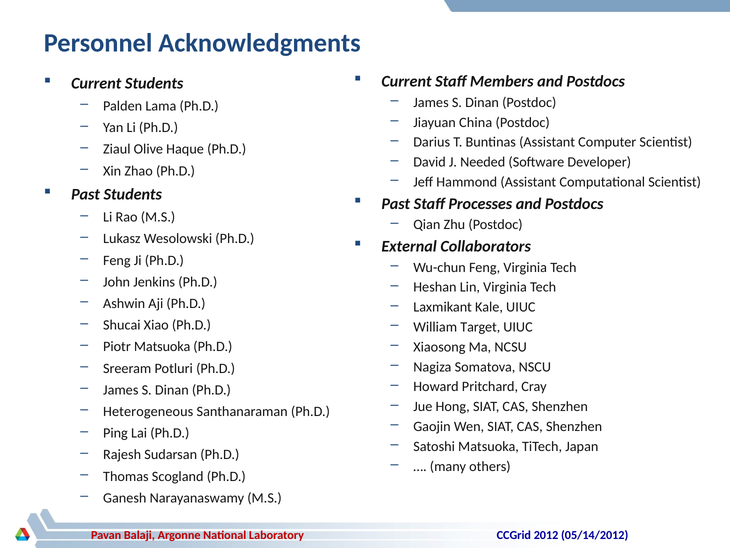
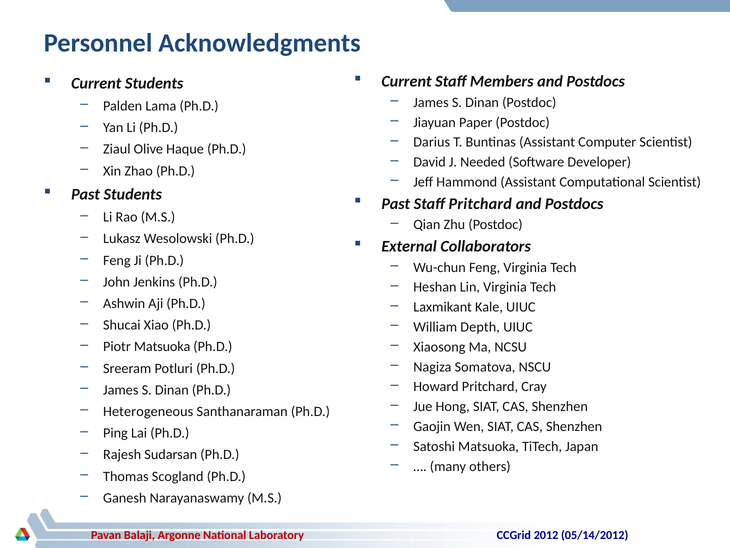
China: China -> Paper
Staff Processes: Processes -> Pritchard
Target: Target -> Depth
